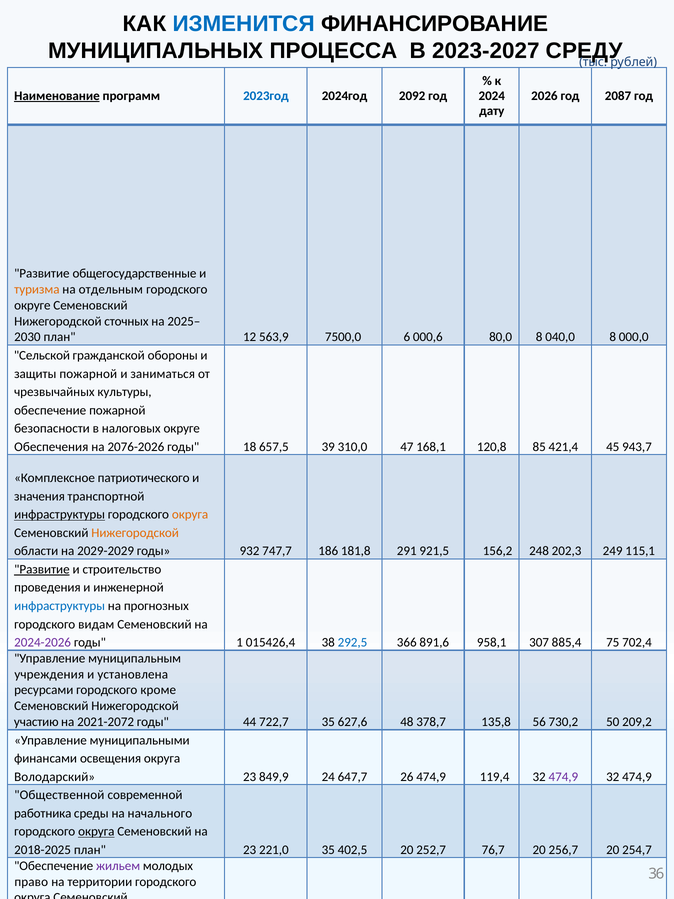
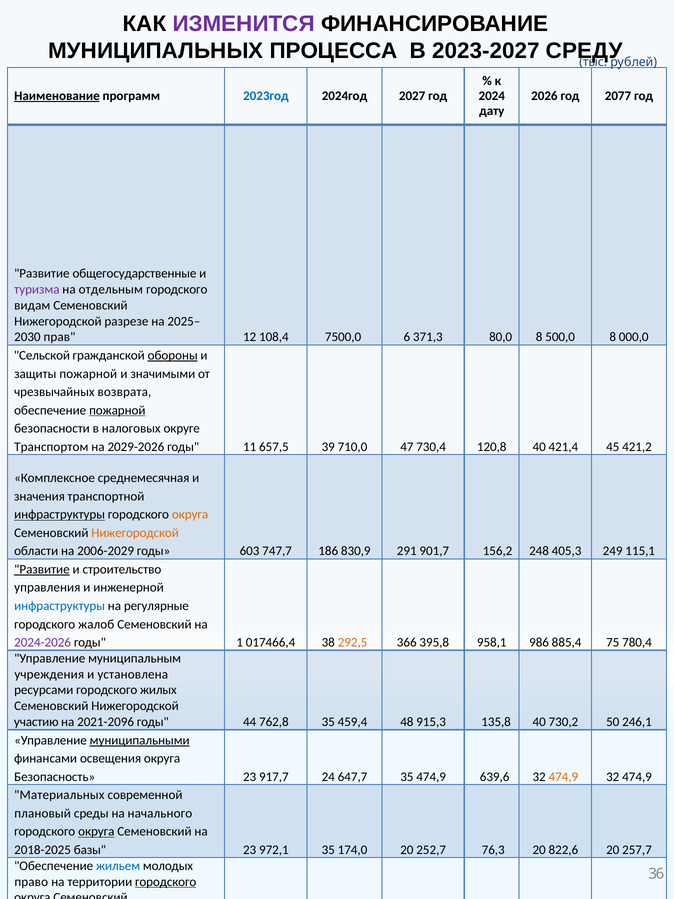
ИЗМЕНИТСЯ colour: blue -> purple
2092: 2092 -> 2027
2087: 2087 -> 2077
туризма colour: orange -> purple
округе at (32, 305): округе -> видам
сточных: сточных -> разрезе
план at (60, 337): план -> прав
563,9: 563,9 -> 108,4
000,6: 000,6 -> 371,3
040,0: 040,0 -> 500,0
обороны underline: none -> present
заниматься: заниматься -> значимыми
культуры: культуры -> возврата
пожарной at (117, 410) underline: none -> present
Обеспечения: Обеспечения -> Транспортом
2076-2026: 2076-2026 -> 2029-2026
18: 18 -> 11
310,0: 310,0 -> 710,0
168,1: 168,1 -> 730,4
120,8 85: 85 -> 40
943,7: 943,7 -> 421,2
патриотического: патриотического -> среднемесячная
2029-2029: 2029-2029 -> 2006-2029
932: 932 -> 603
181,8: 181,8 -> 830,9
921,5: 921,5 -> 901,7
202,3: 202,3 -> 405,3
проведения: проведения -> управления
прогнозных: прогнозных -> регулярные
видам: видам -> жалоб
015426,4: 015426,4 -> 017466,4
292,5 colour: blue -> orange
891,6: 891,6 -> 395,8
307: 307 -> 986
702,4: 702,4 -> 780,4
кроме: кроме -> жилых
2021-2072: 2021-2072 -> 2021-2096
722,7: 722,7 -> 762,8
627,6: 627,6 -> 459,4
378,7: 378,7 -> 915,3
135,8 56: 56 -> 40
209,2: 209,2 -> 246,1
муниципальными underline: none -> present
Володарский: Володарский -> Безопасность
849,9: 849,9 -> 917,7
647,7 26: 26 -> 35
119,4: 119,4 -> 639,6
474,9 at (563, 776) colour: purple -> orange
Общественной: Общественной -> Материальных
работника: работника -> плановый
2018-2025 план: план -> базы
221,0: 221,0 -> 972,1
402,5: 402,5 -> 174,0
76,7: 76,7 -> 76,3
256,7: 256,7 -> 822,6
254,7: 254,7 -> 257,7
жильем colour: purple -> blue
городского at (166, 881) underline: none -> present
